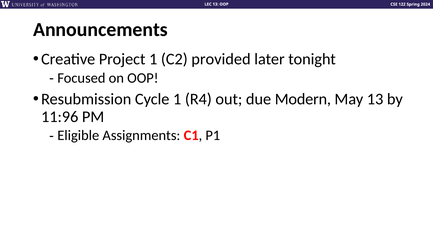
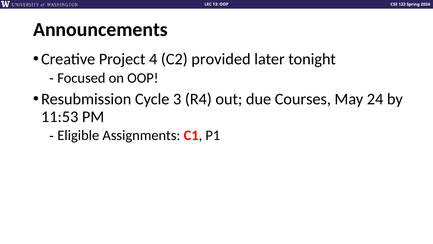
Project 1: 1 -> 4
Cycle 1: 1 -> 3
Modern: Modern -> Courses
May 13: 13 -> 24
11:96: 11:96 -> 11:53
